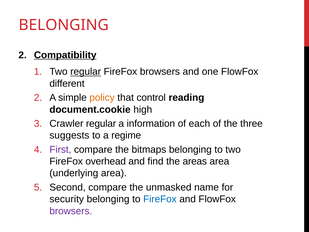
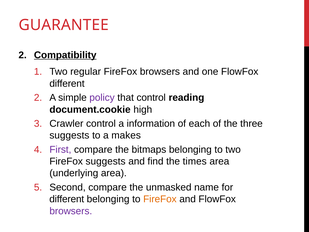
BELONGING at (64, 25): BELONGING -> GUARANTEE
regular at (86, 72) underline: present -> none
policy colour: orange -> purple
Crawler regular: regular -> control
regime: regime -> makes
FireFox overhead: overhead -> suggests
areas: areas -> times
security at (67, 199): security -> different
FireFox at (160, 199) colour: blue -> orange
